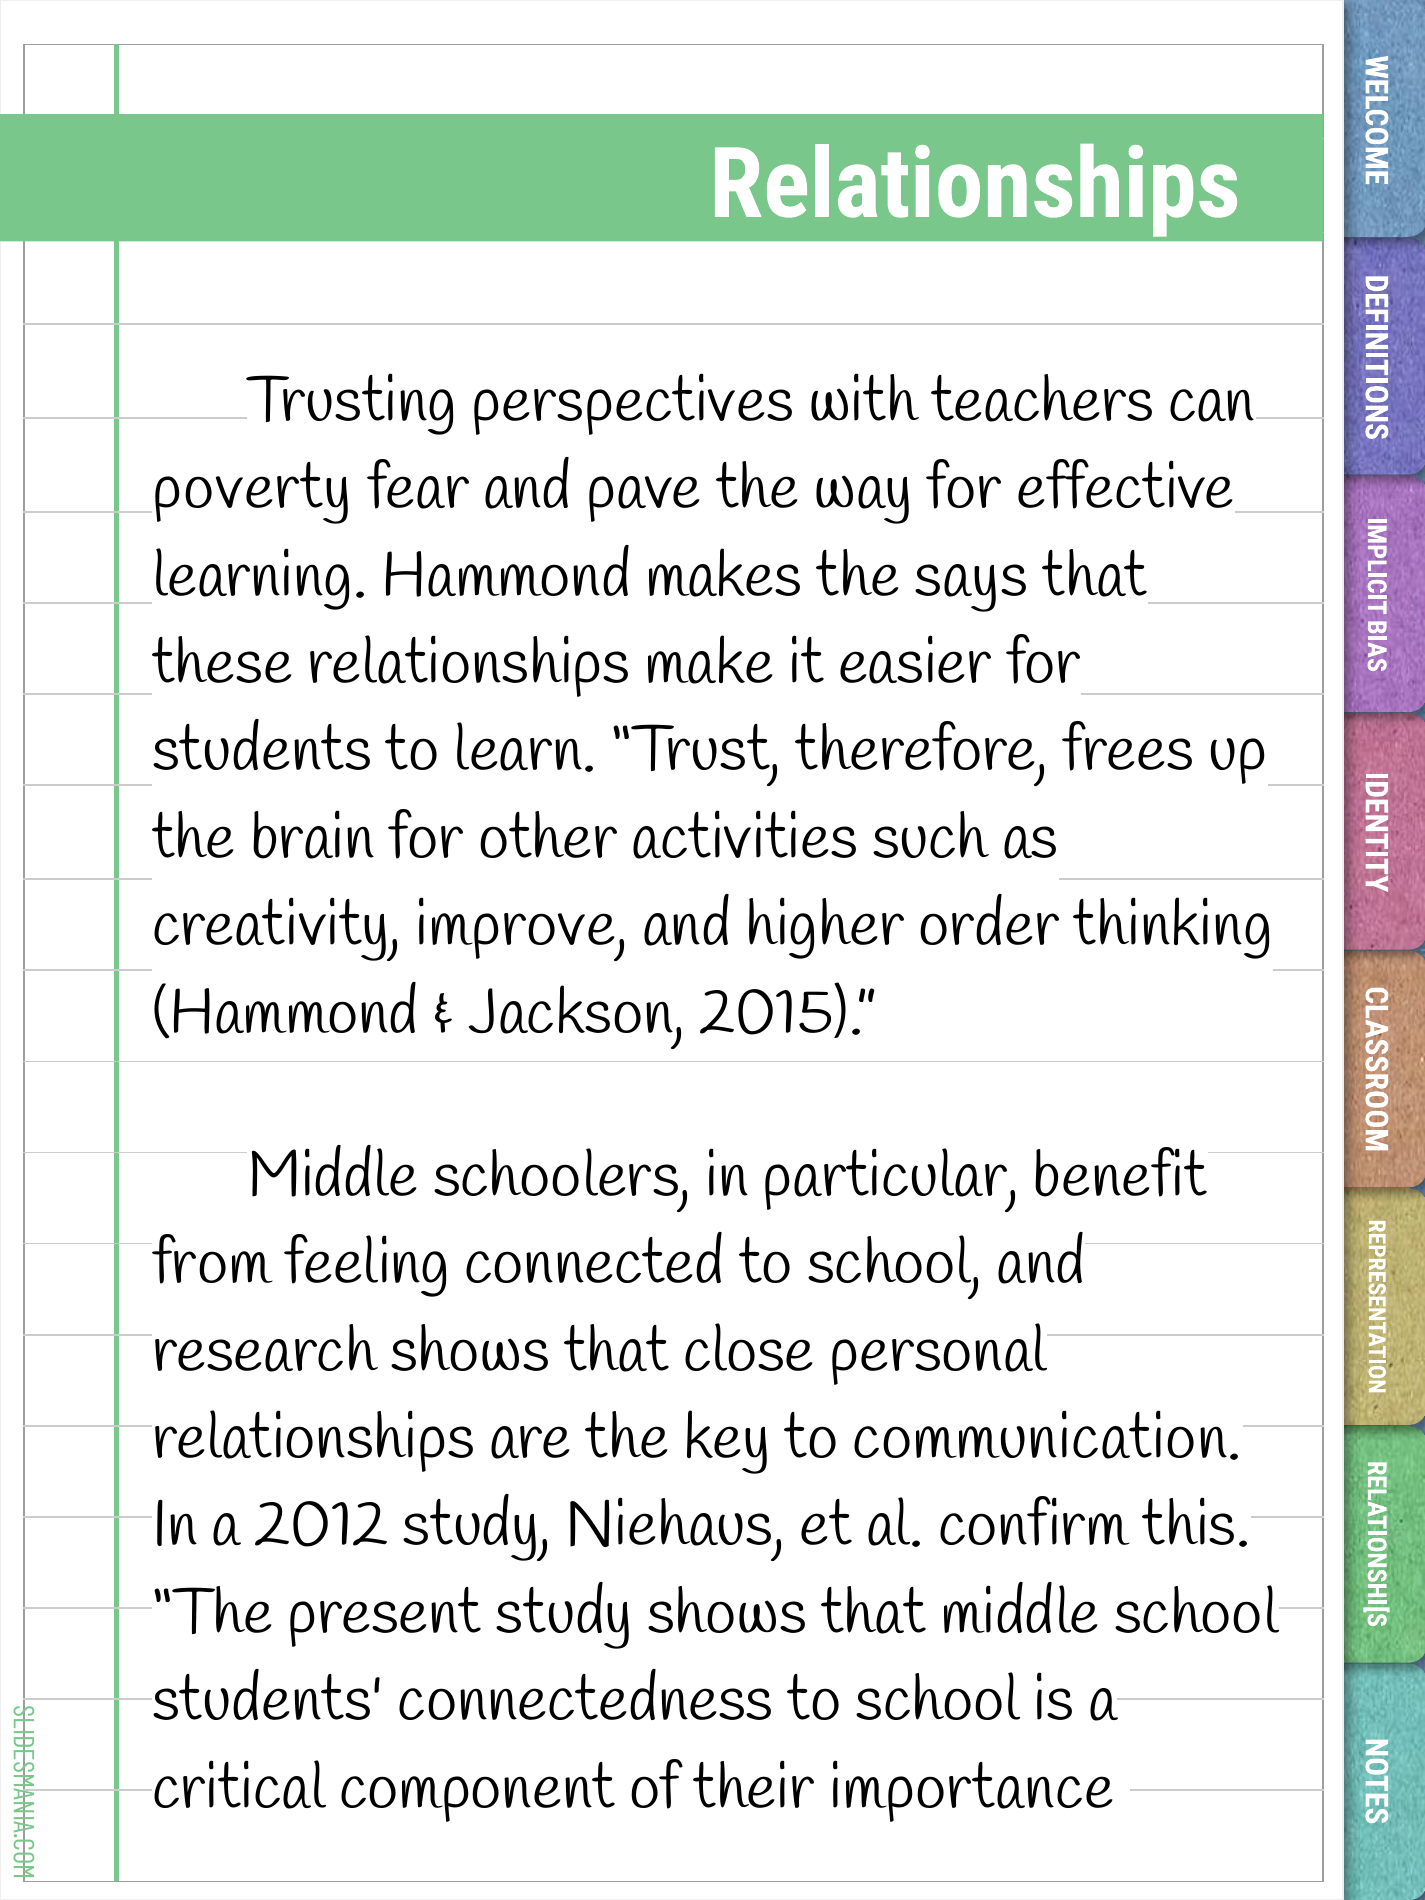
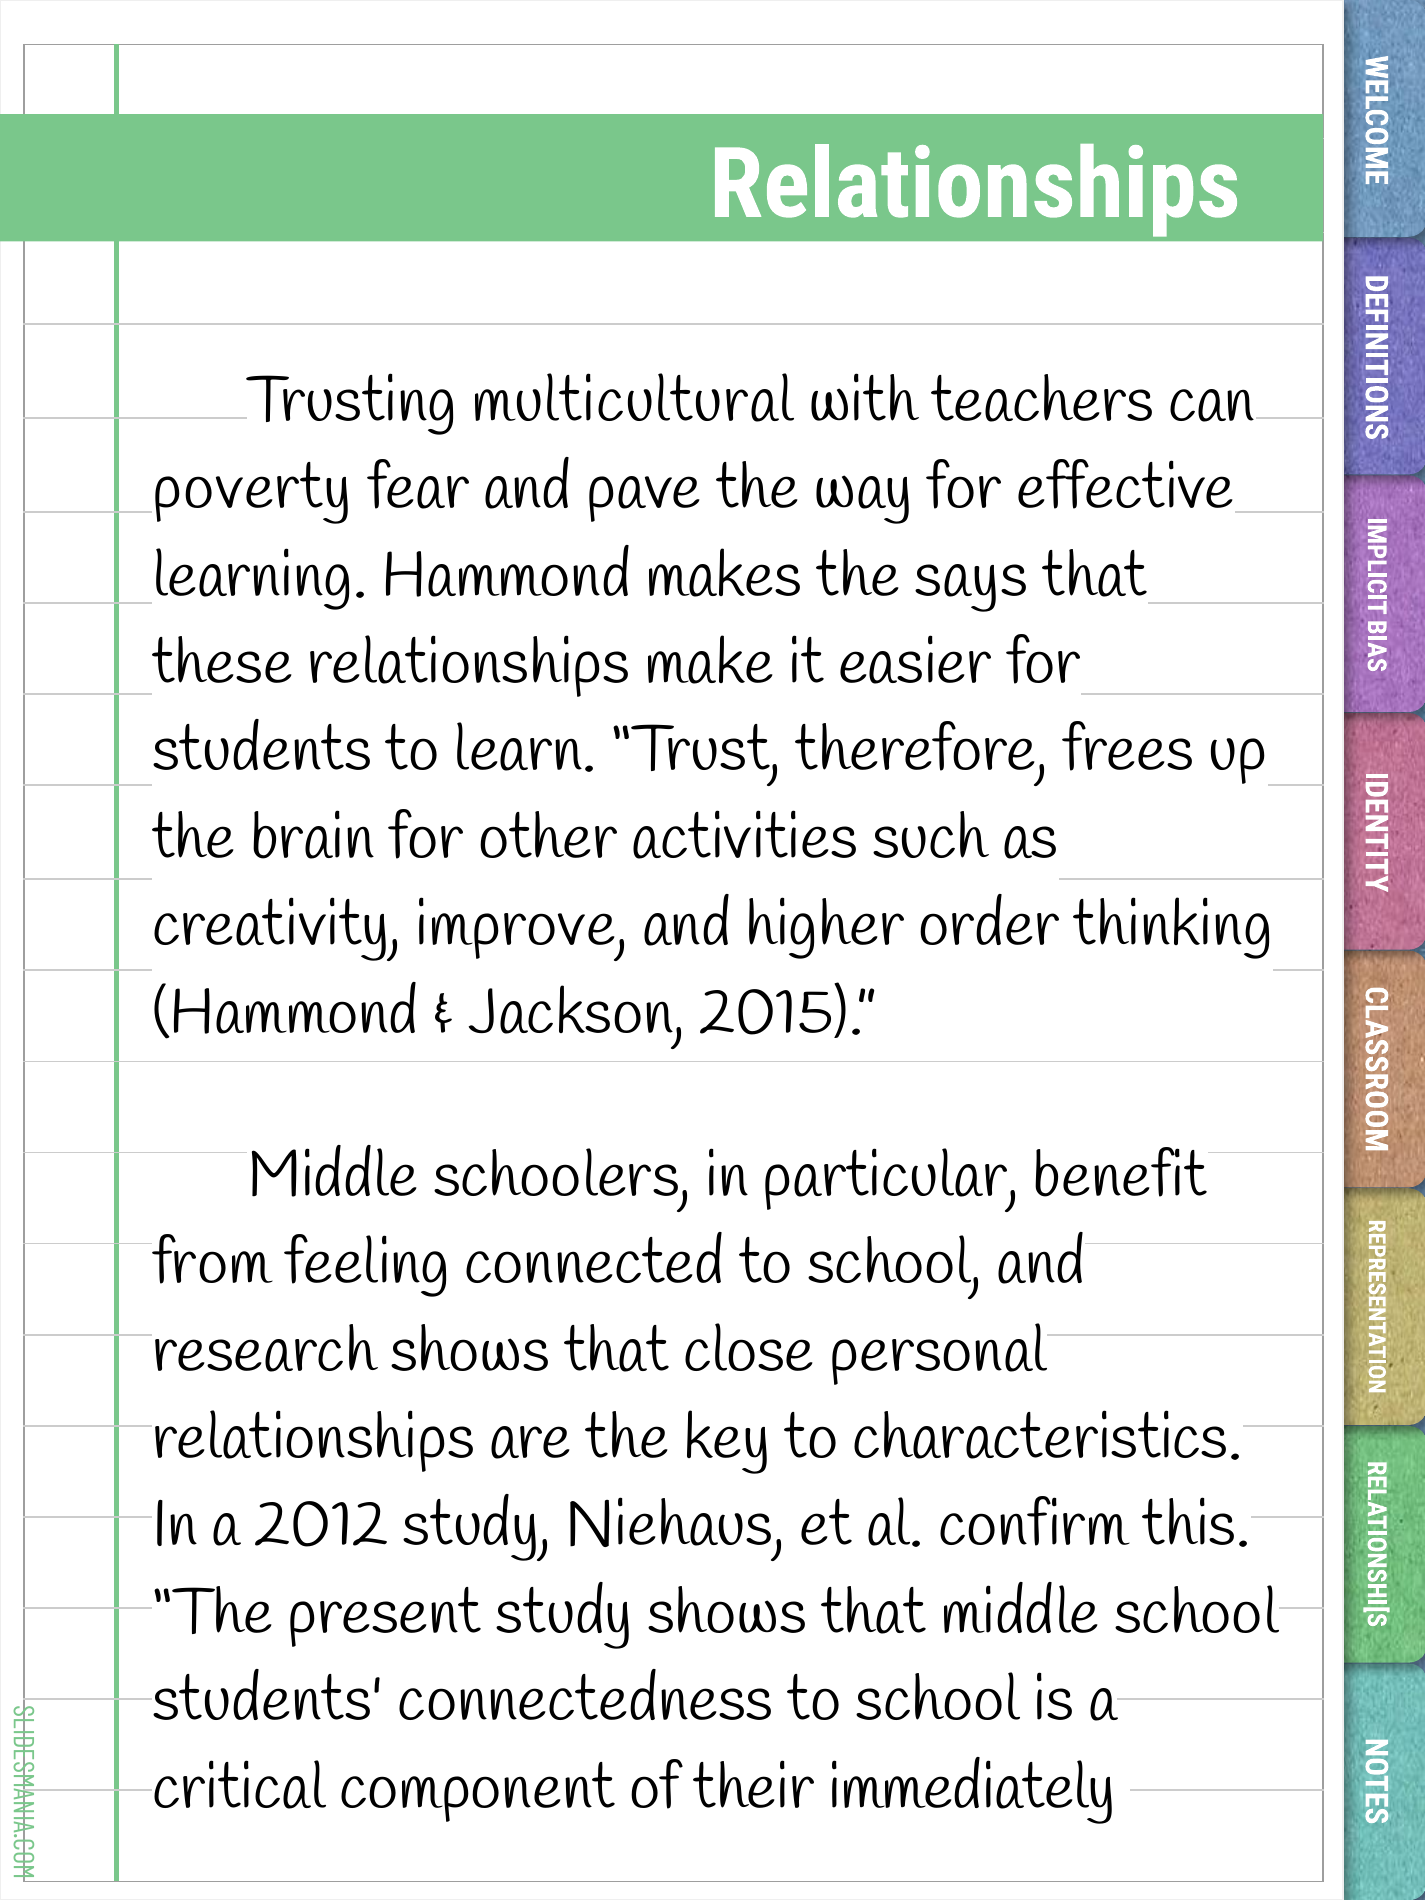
perspectives: perspectives -> multicultural
communication: communication -> characteristics
importance: importance -> immediately
